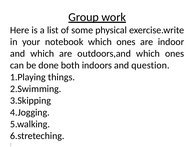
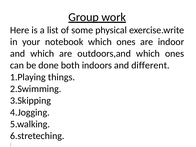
question: question -> different
